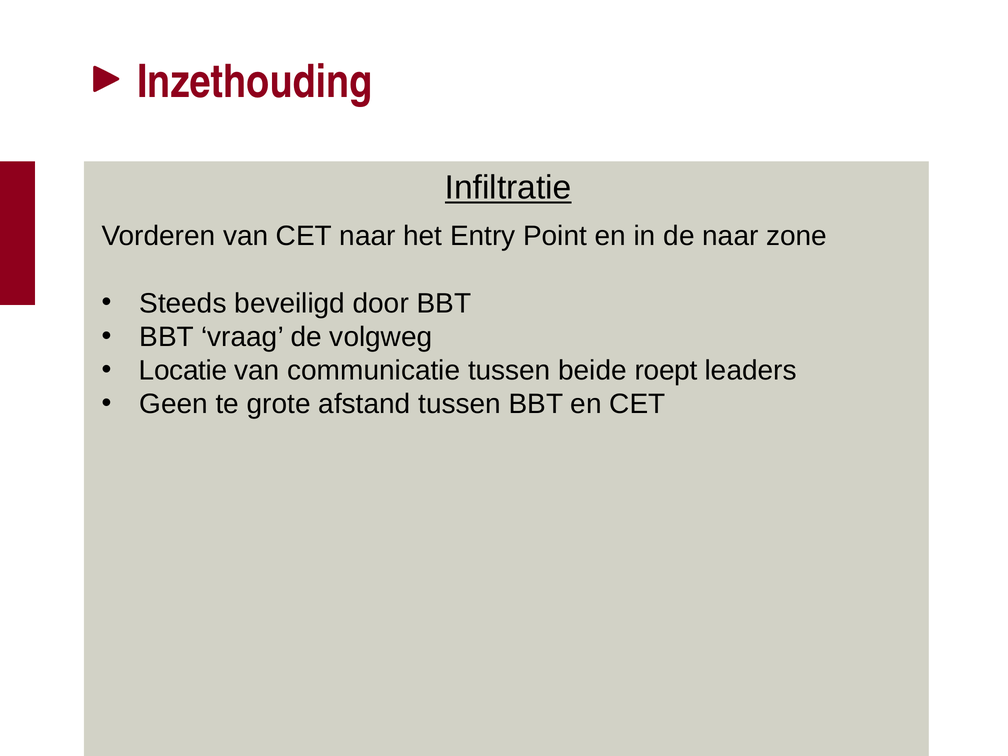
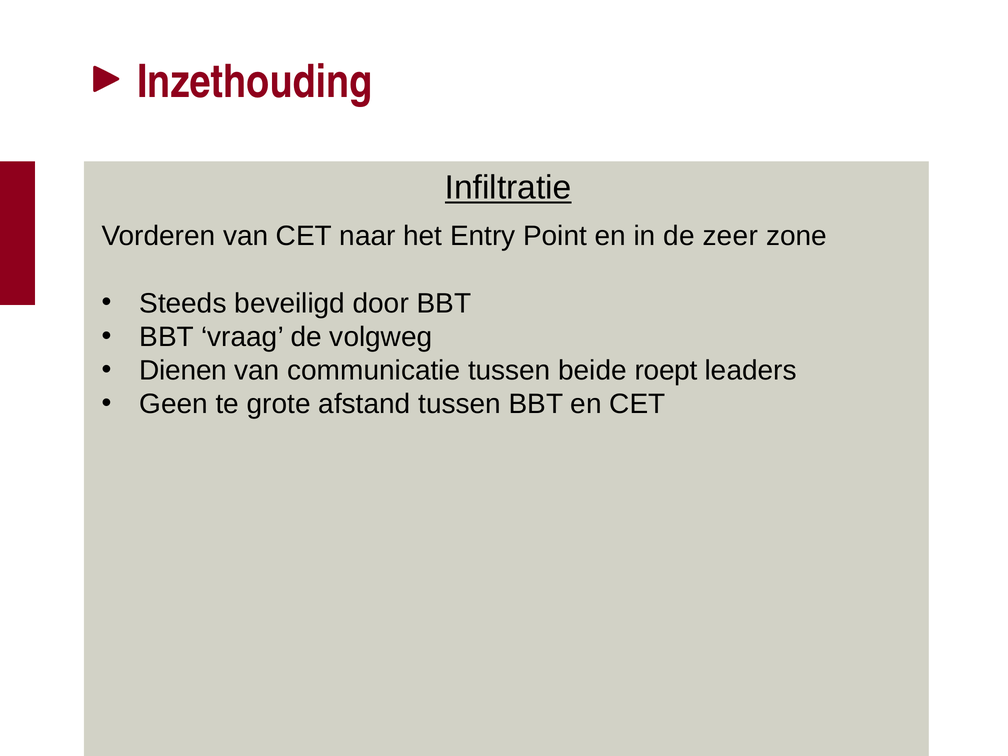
de naar: naar -> zeer
Locatie: Locatie -> Dienen
